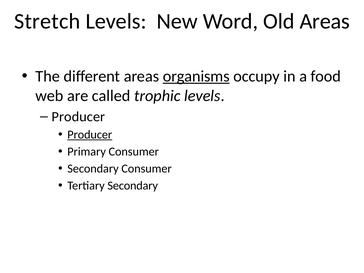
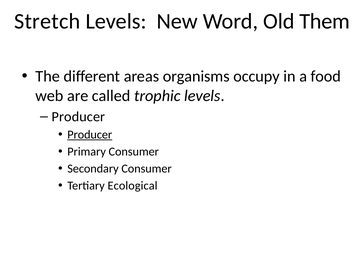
Old Areas: Areas -> Them
organisms underline: present -> none
Tertiary Secondary: Secondary -> Ecological
